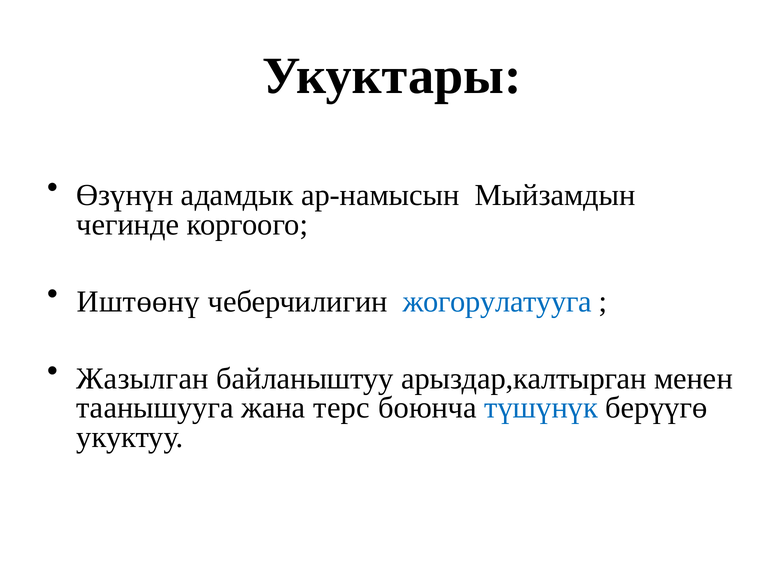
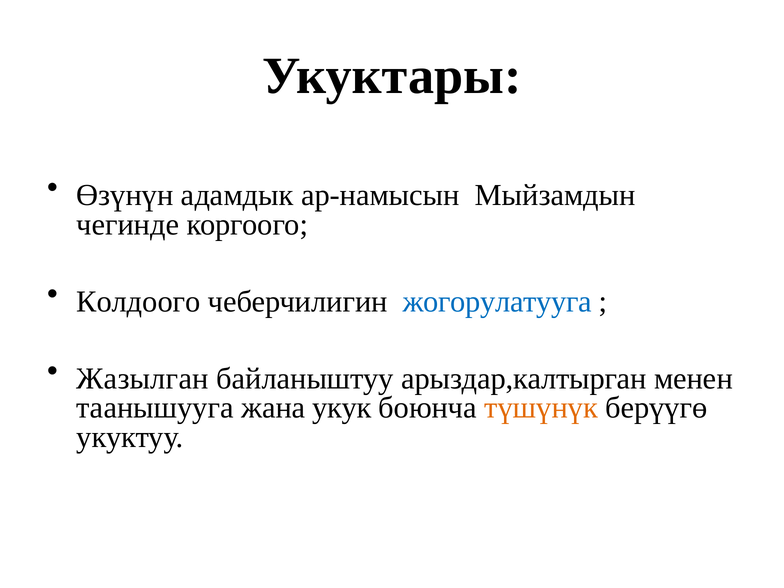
Иштөөнү: Иштөөнү -> Колдоого
терс: терс -> укук
түшүнүк colour: blue -> orange
